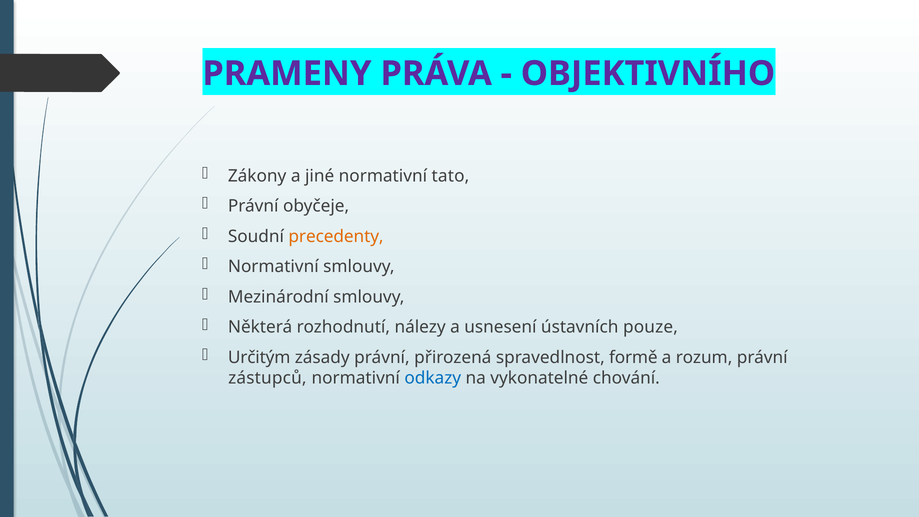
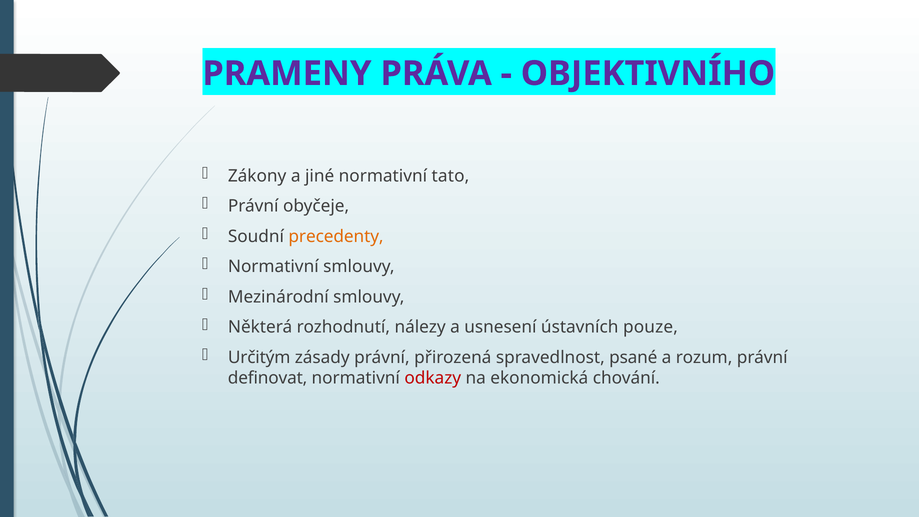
formě: formě -> psané
zástupců: zástupců -> definovat
odkazy colour: blue -> red
vykonatelné: vykonatelné -> ekonomická
